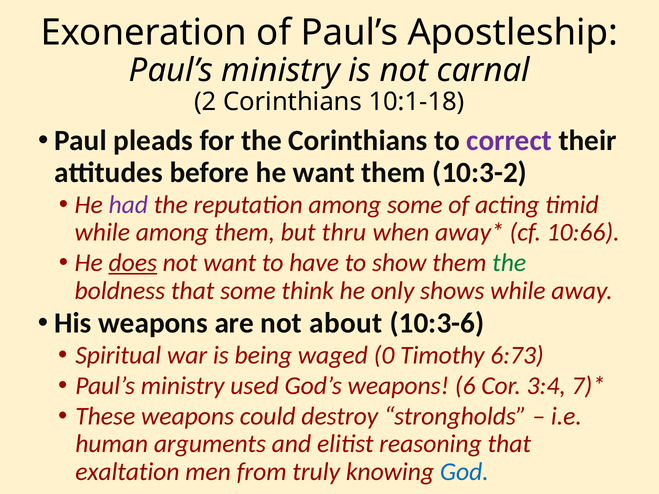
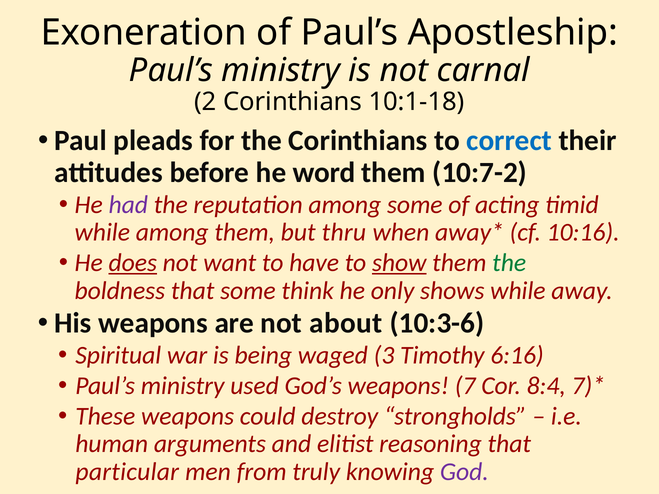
correct colour: purple -> blue
he want: want -> word
10:3-2: 10:3-2 -> 10:7-2
10:66: 10:66 -> 10:16
show underline: none -> present
0: 0 -> 3
6:73: 6:73 -> 6:16
6: 6 -> 7
3:4: 3:4 -> 8:4
exaltation: exaltation -> particular
God colour: blue -> purple
